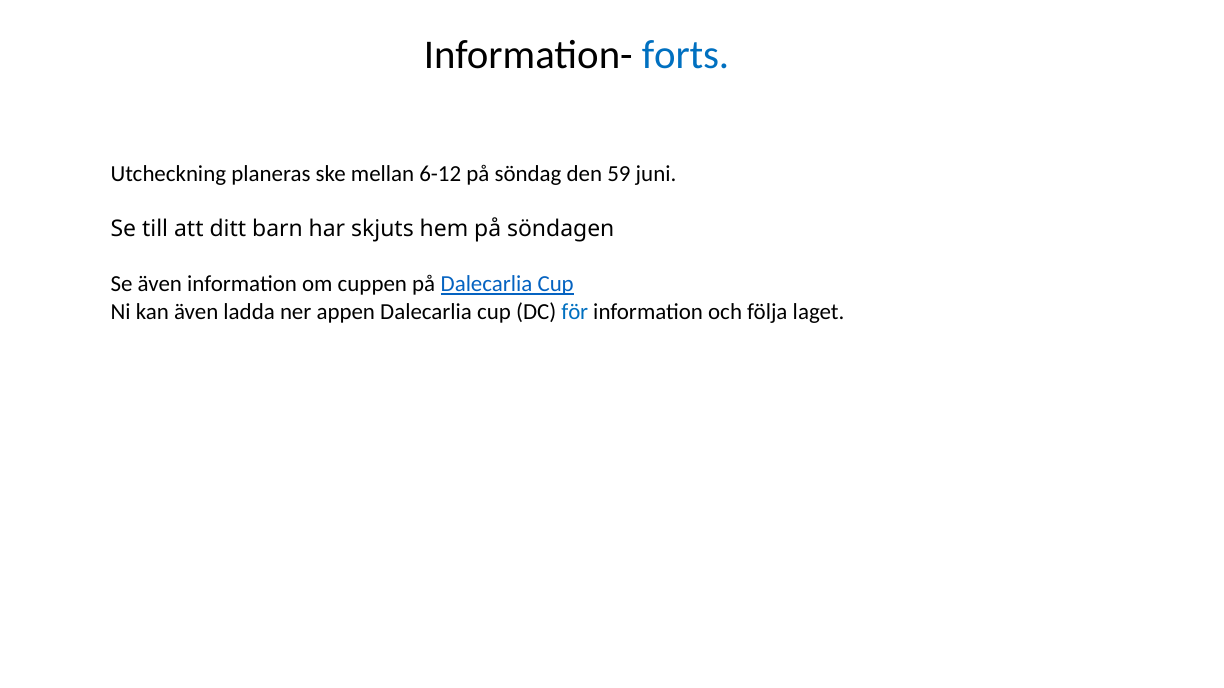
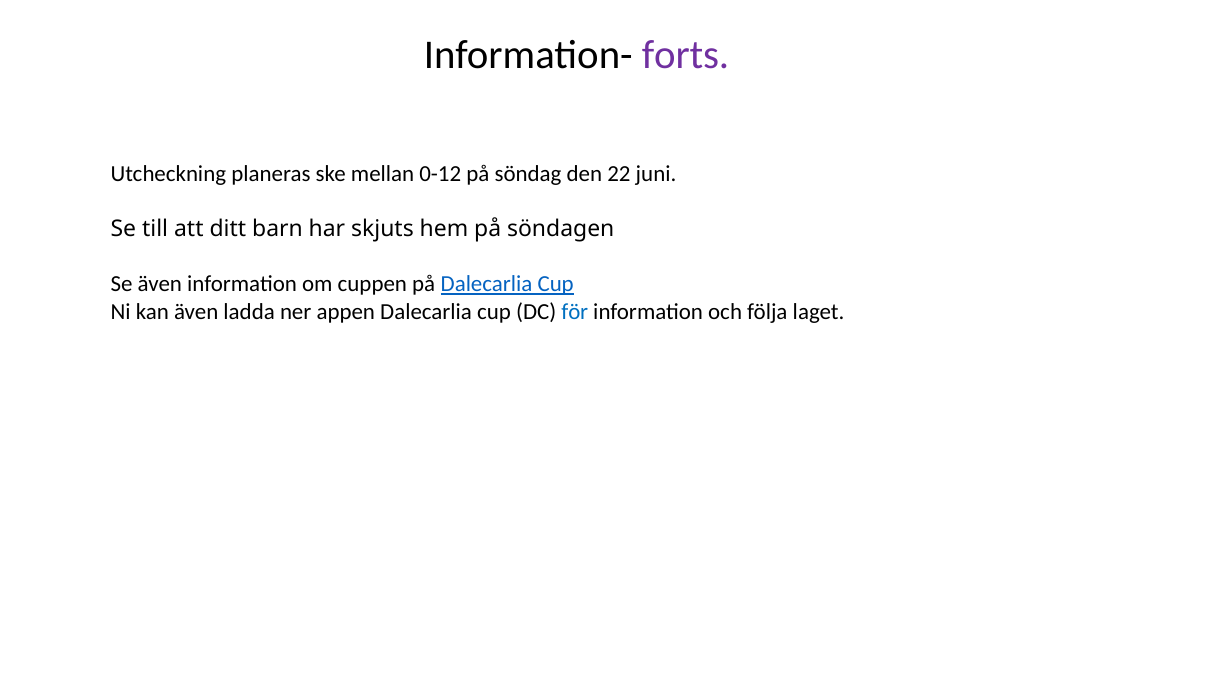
forts colour: blue -> purple
6-12: 6-12 -> 0-12
59: 59 -> 22
